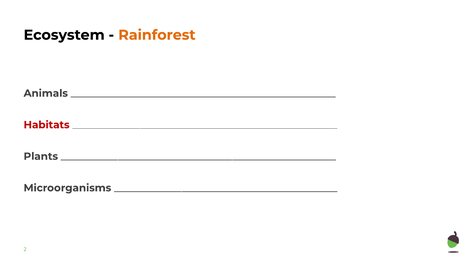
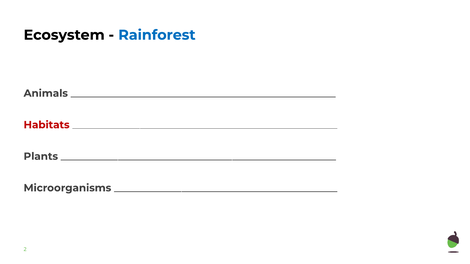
Rainforest colour: orange -> blue
